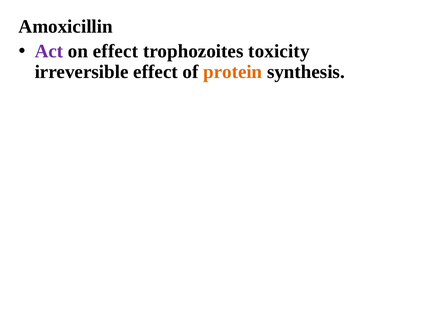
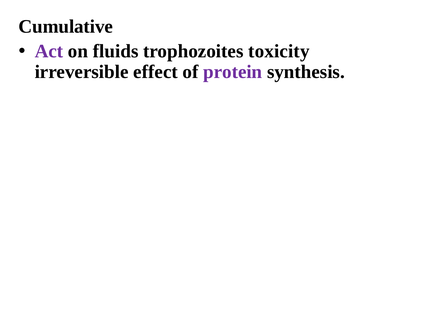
Amoxicillin: Amoxicillin -> Cumulative
on effect: effect -> fluids
protein colour: orange -> purple
